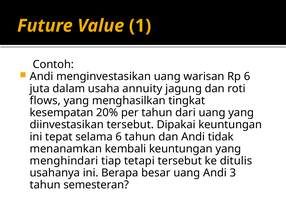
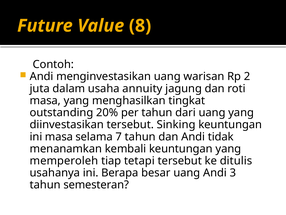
1: 1 -> 8
Rp 6: 6 -> 2
flows at (45, 100): flows -> masa
kesempatan: kesempatan -> outstanding
Dipakai: Dipakai -> Sinking
ini tepat: tepat -> masa
selama 6: 6 -> 7
menghindari: menghindari -> memperoleh
